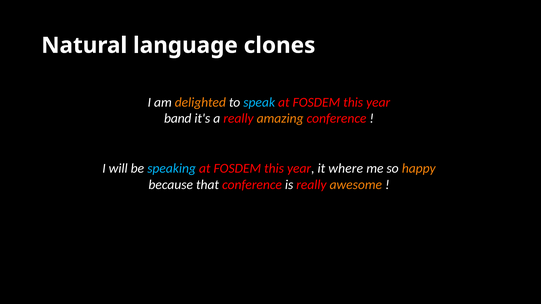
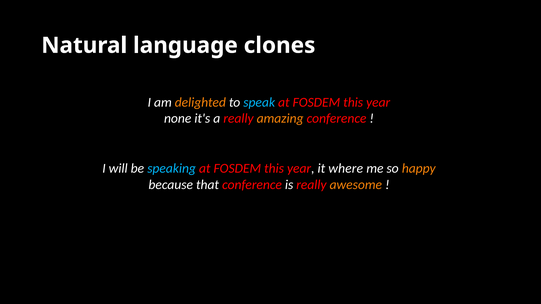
band: band -> none
